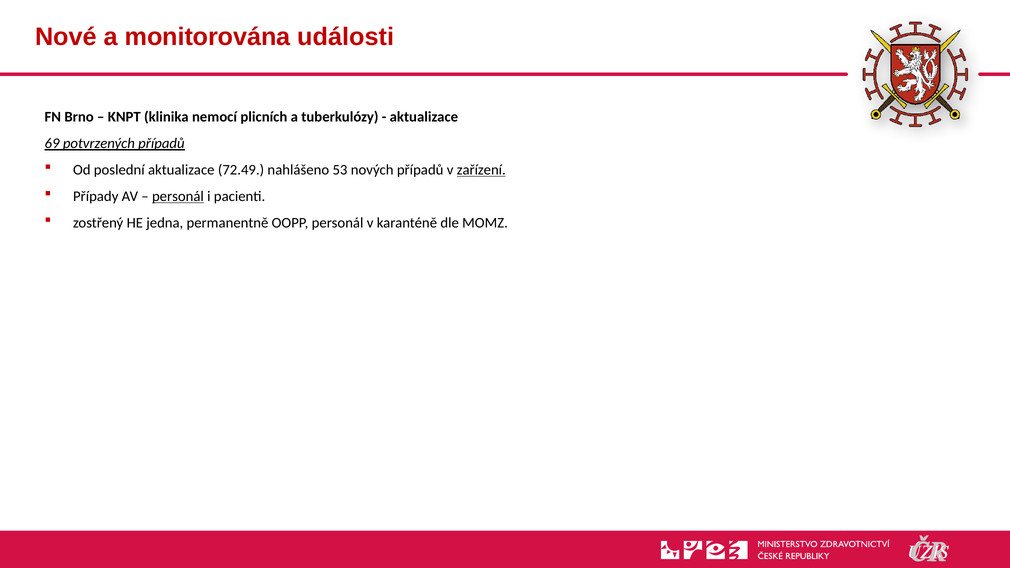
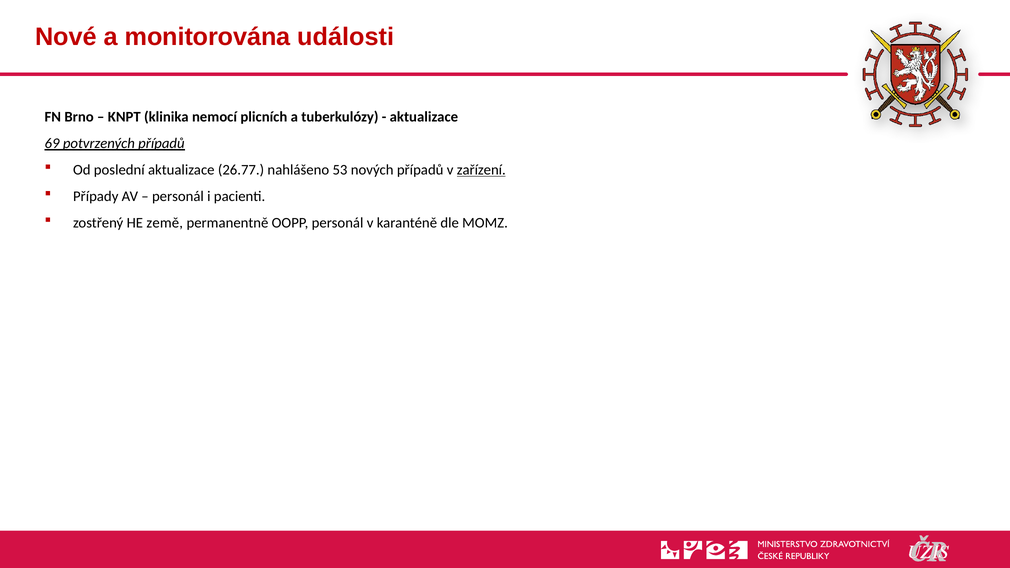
72.49: 72.49 -> 26.77
personál at (178, 196) underline: present -> none
jedna: jedna -> země
